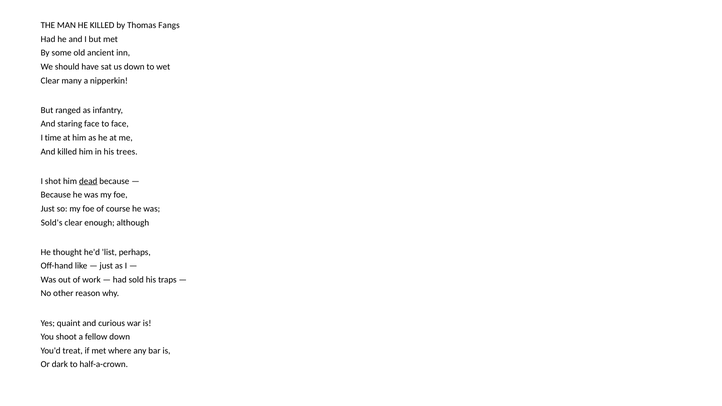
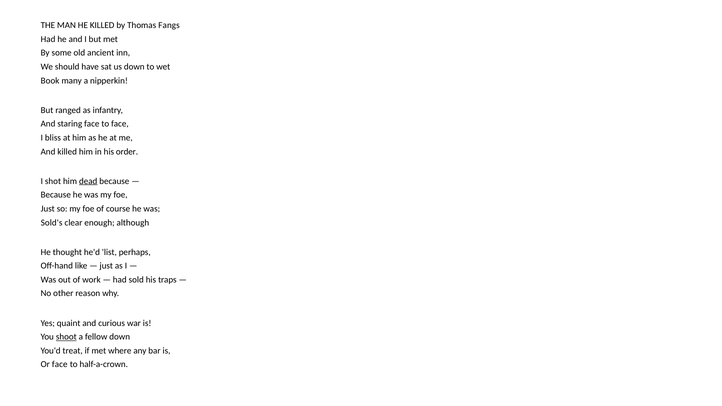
Clear at (50, 81): Clear -> Book
time: time -> bliss
trees: trees -> order
shoot underline: none -> present
Or dark: dark -> face
